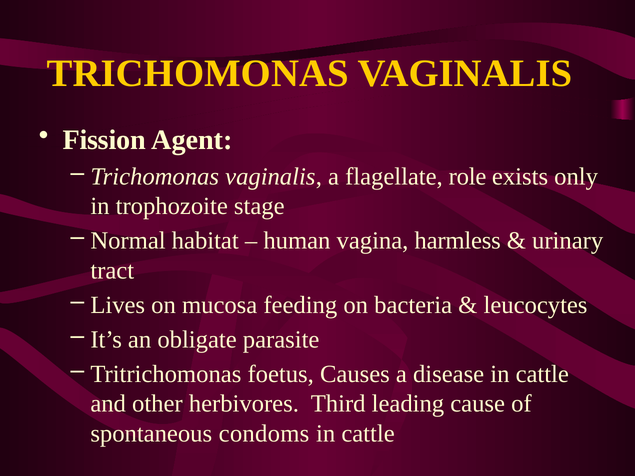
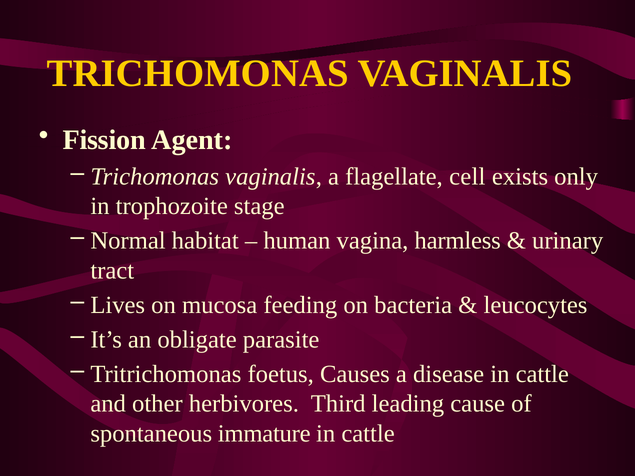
role: role -> cell
condoms: condoms -> immature
